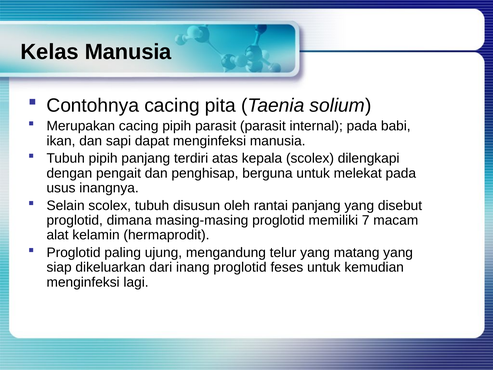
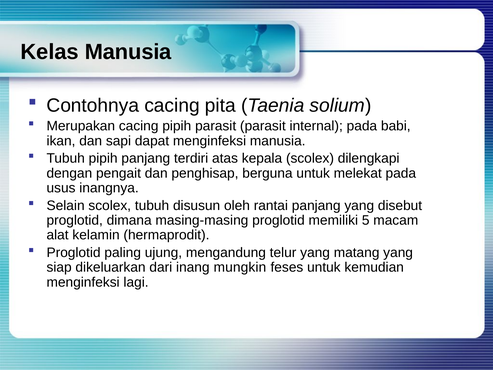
7: 7 -> 5
inang proglotid: proglotid -> mungkin
